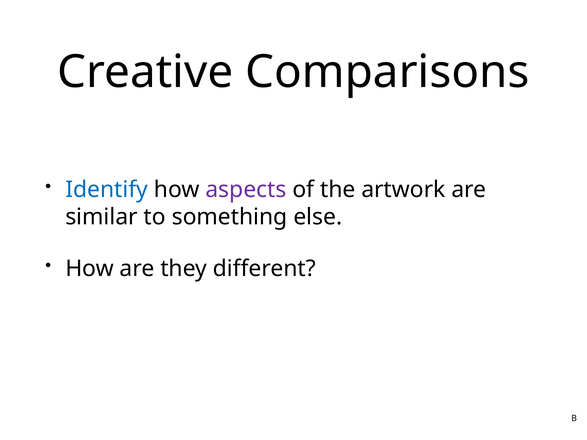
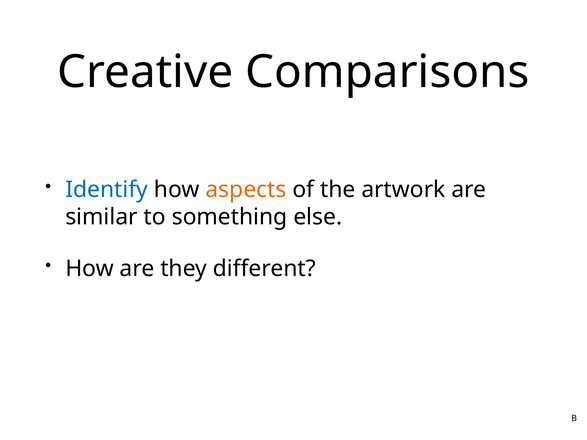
aspects colour: purple -> orange
